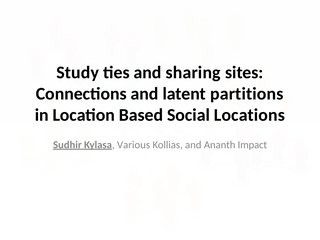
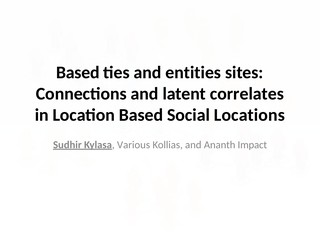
Study at (78, 72): Study -> Based
sharing: sharing -> entities
partitions: partitions -> correlates
